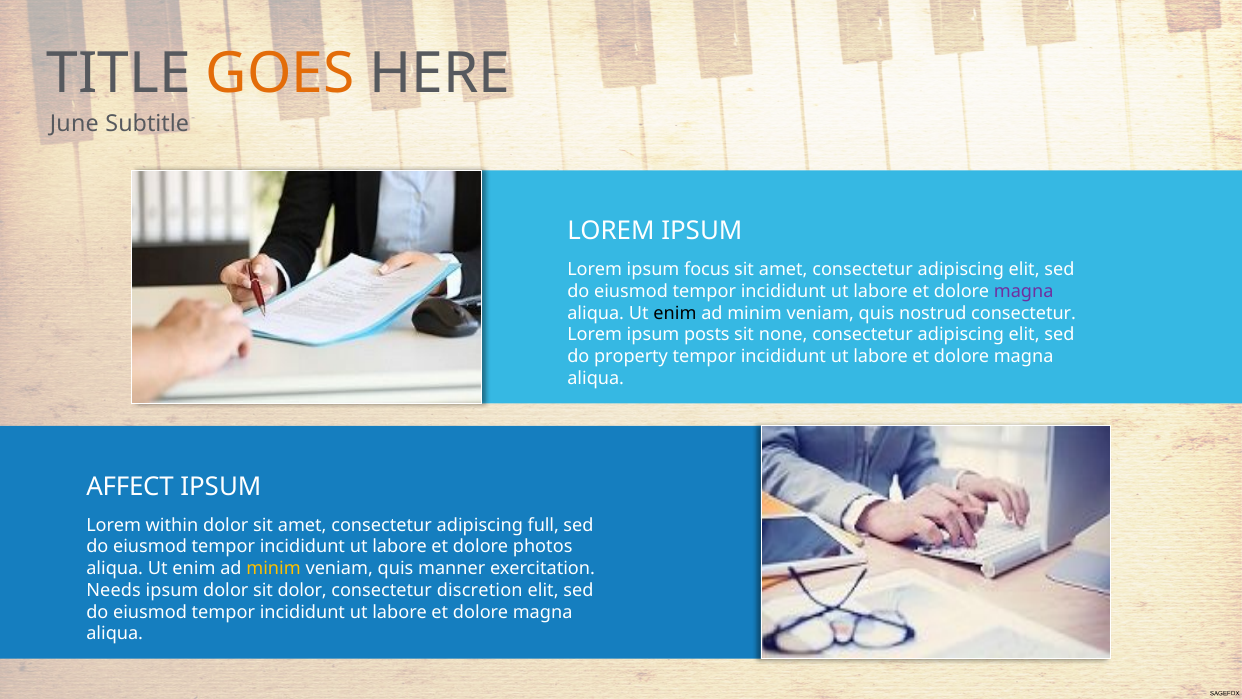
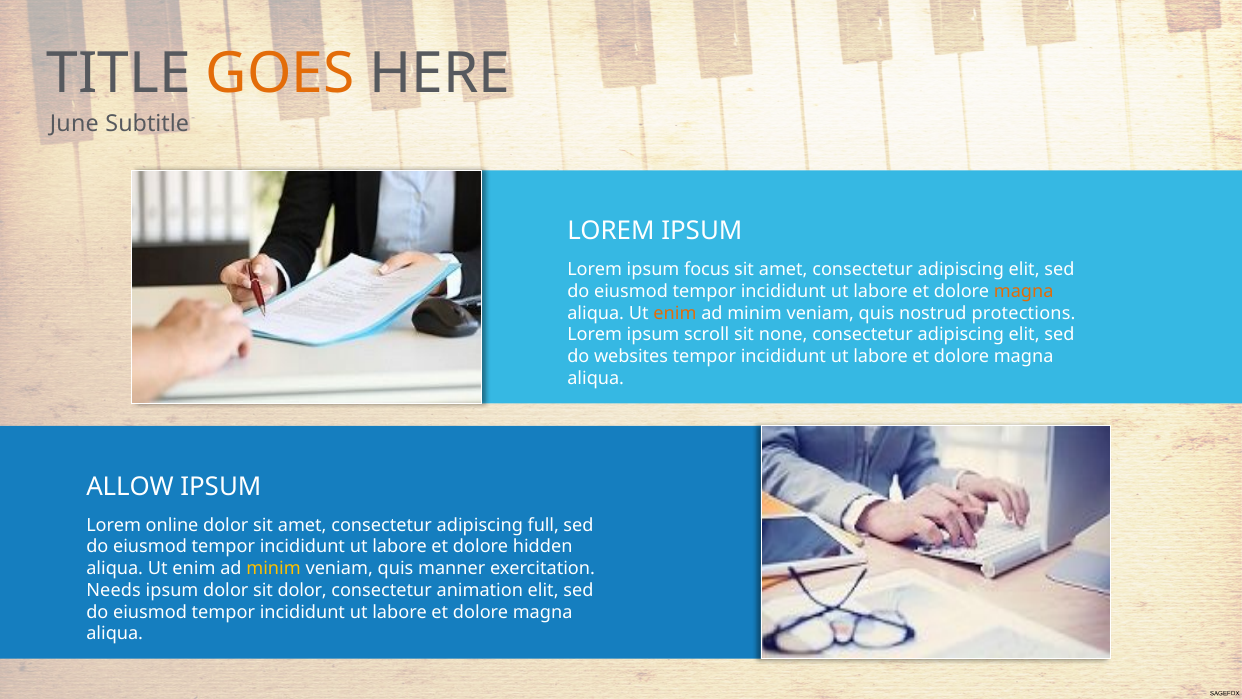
magna at (1024, 291) colour: purple -> orange
enim at (675, 313) colour: black -> orange
nostrud consectetur: consectetur -> protections
posts: posts -> scroll
property: property -> websites
AFFECT: AFFECT -> ALLOW
within: within -> online
photos: photos -> hidden
discretion: discretion -> animation
